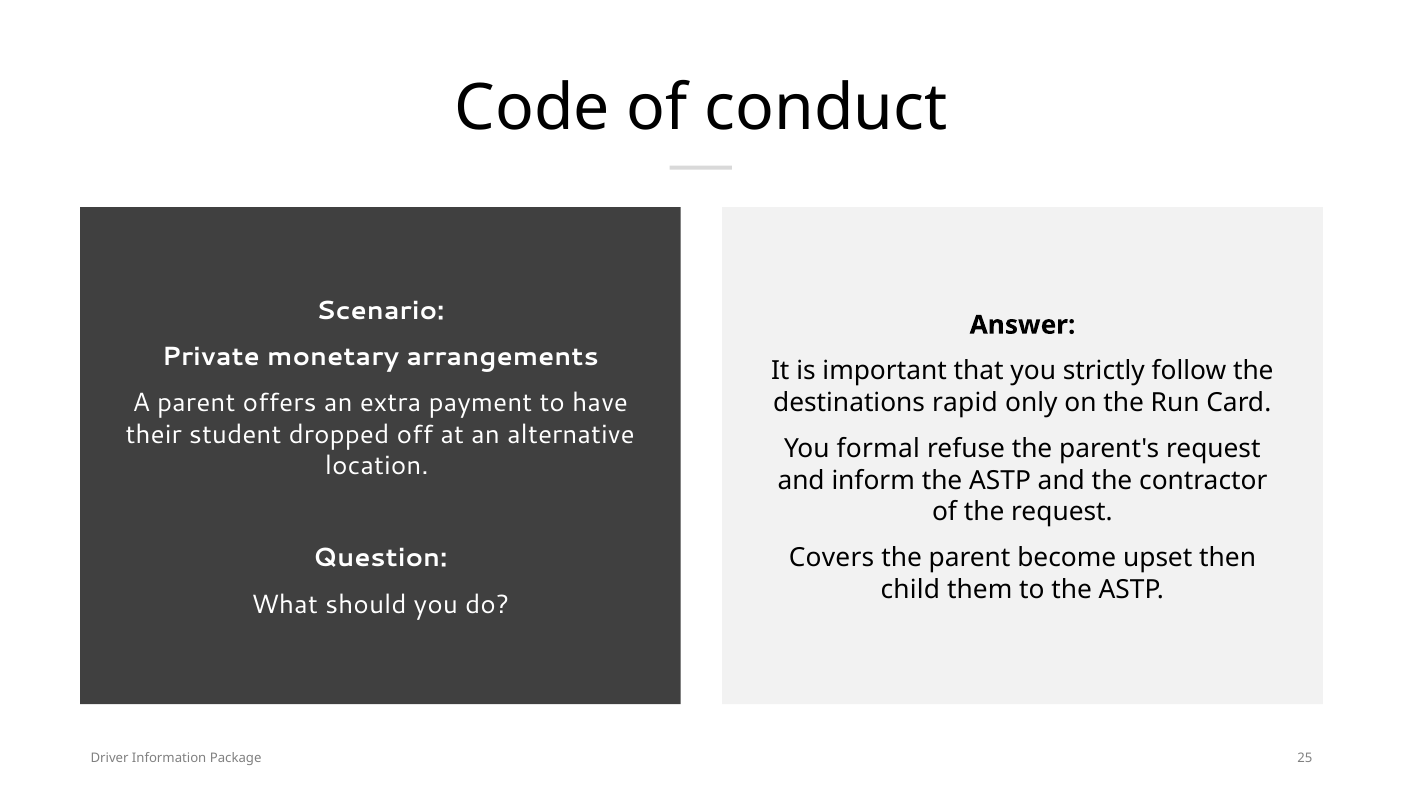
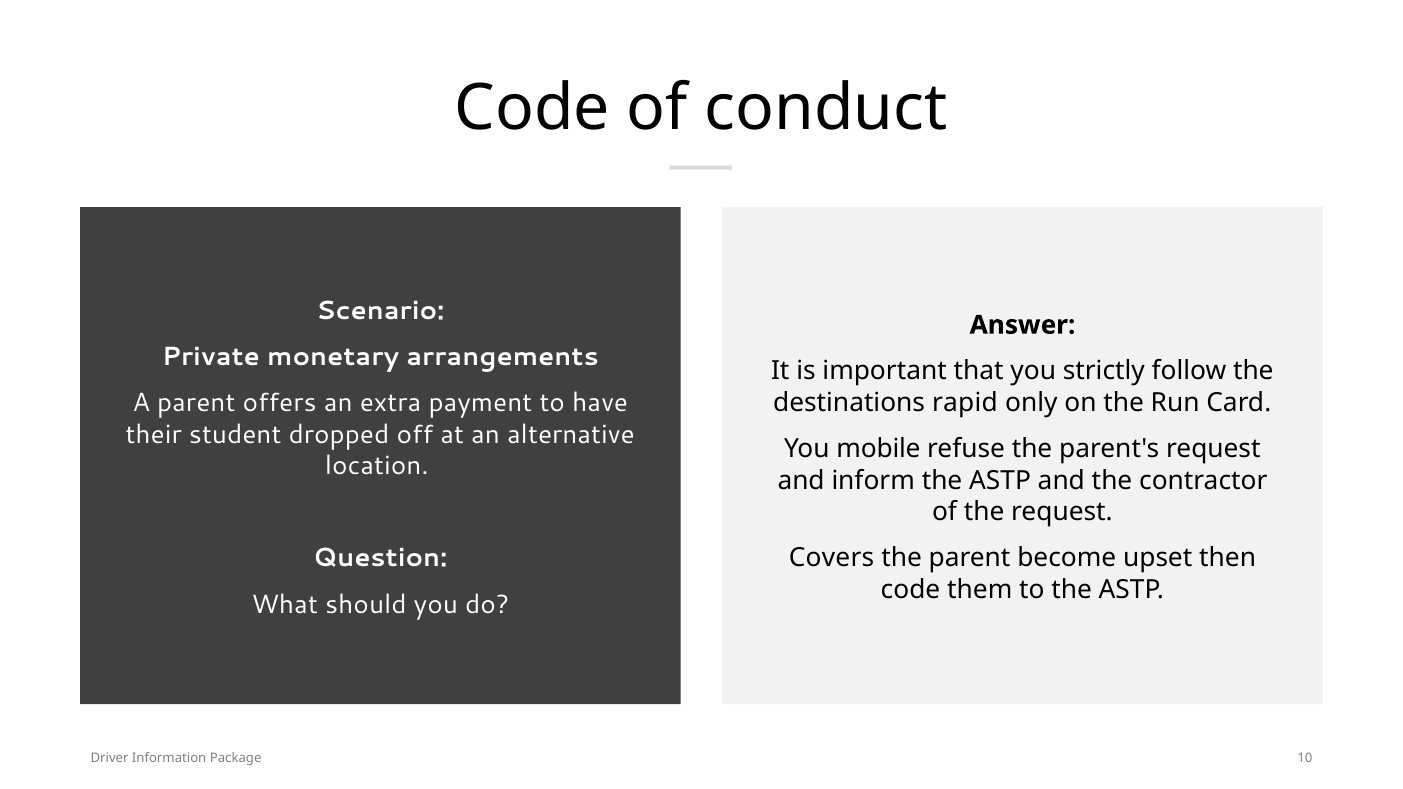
formal: formal -> mobile
child at (910, 590): child -> code
25: 25 -> 10
